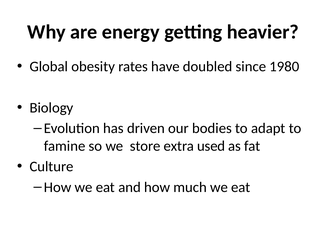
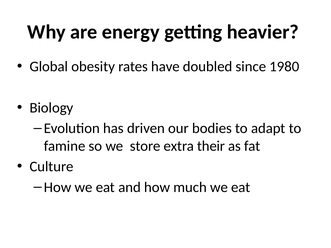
used: used -> their
